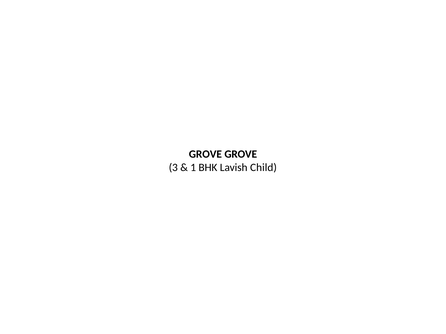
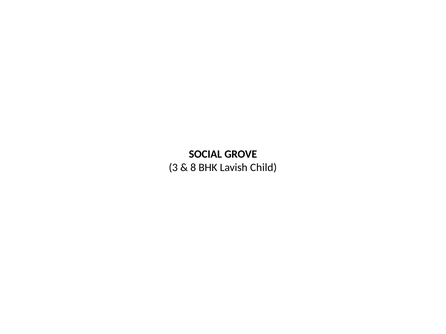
GROVE at (205, 154): GROVE -> SOCIAL
1: 1 -> 8
